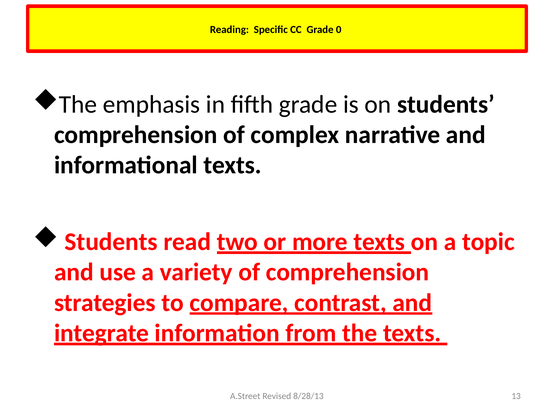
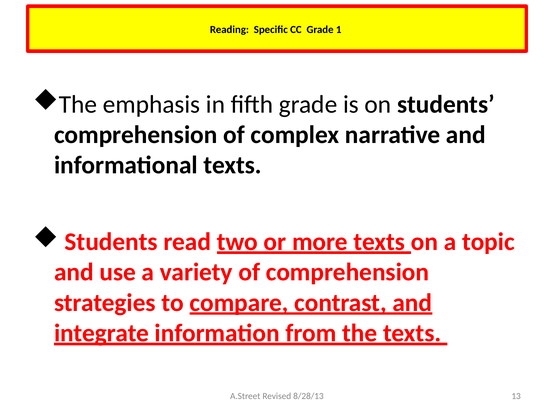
0: 0 -> 1
